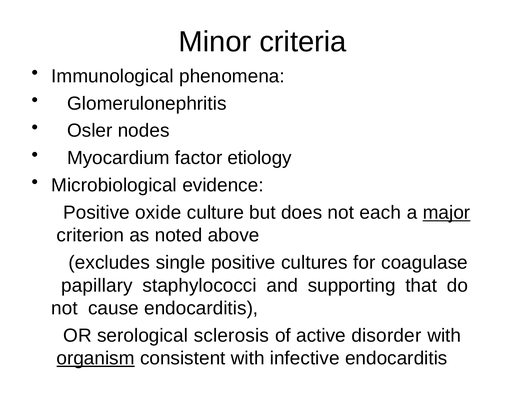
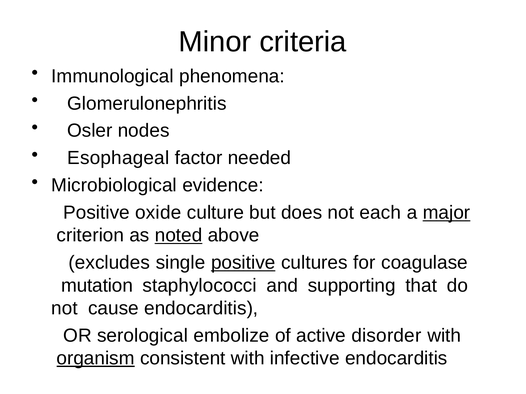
Myocardium: Myocardium -> Esophageal
etiology: etiology -> needed
noted underline: none -> present
positive at (243, 263) underline: none -> present
papillary: papillary -> mutation
sclerosis: sclerosis -> embolize
